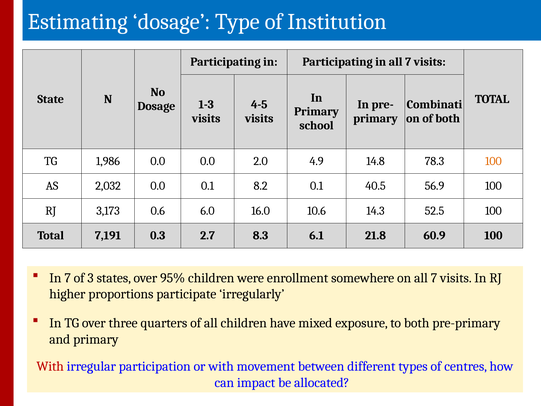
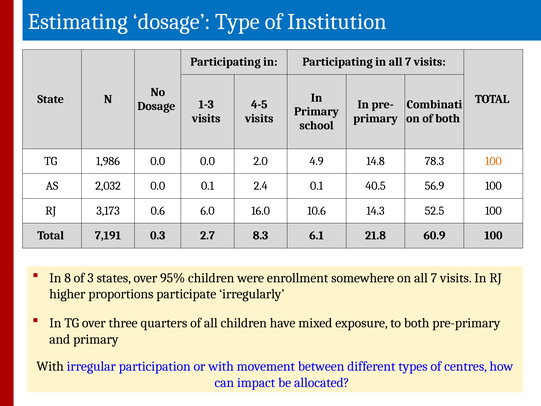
8.2: 8.2 -> 2.4
In 7: 7 -> 8
With at (50, 366) colour: red -> black
